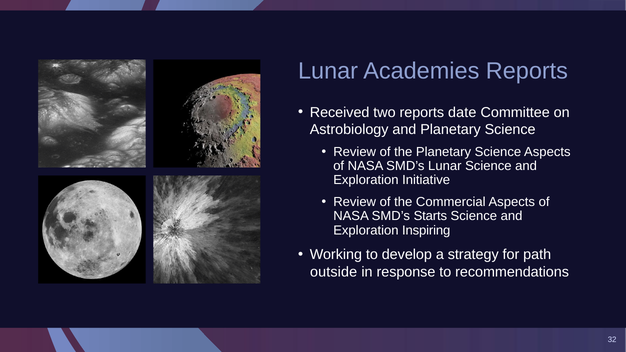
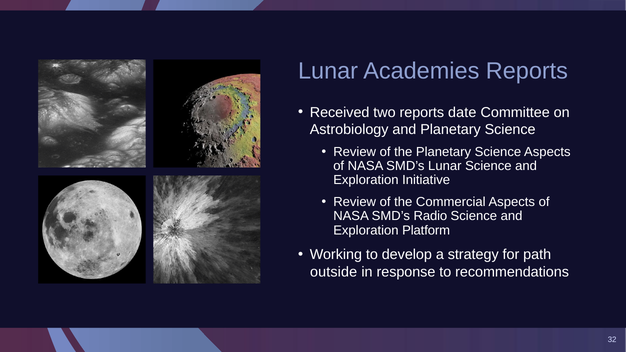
Starts: Starts -> Radio
Inspiring: Inspiring -> Platform
